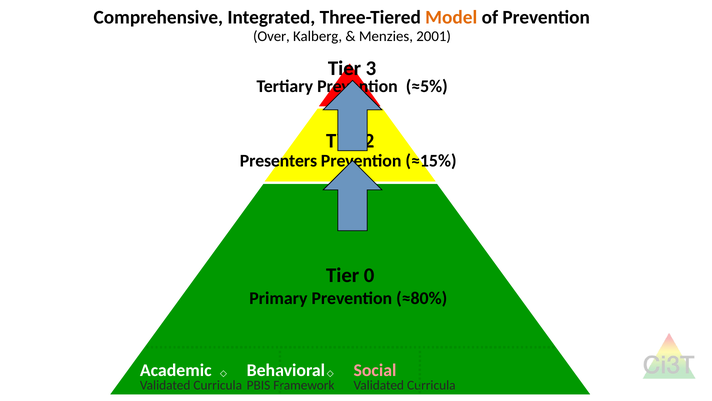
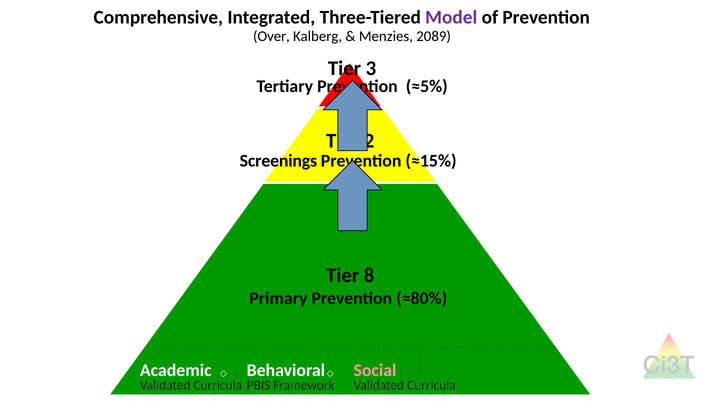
Model colour: orange -> purple
2001: 2001 -> 2089
Presenters: Presenters -> Screenings
0: 0 -> 8
